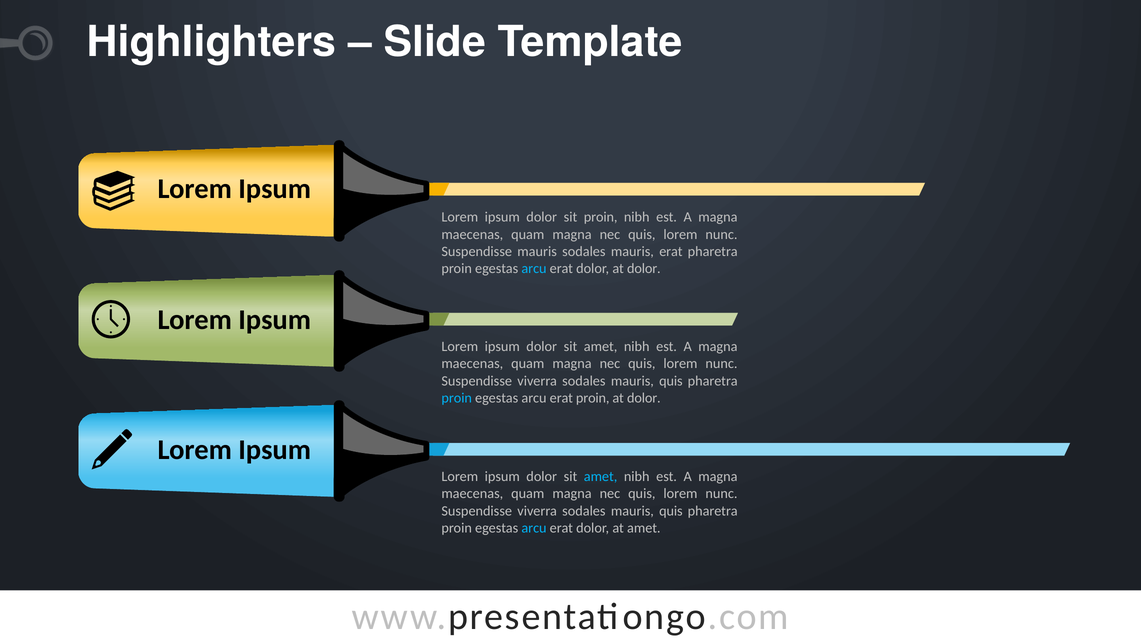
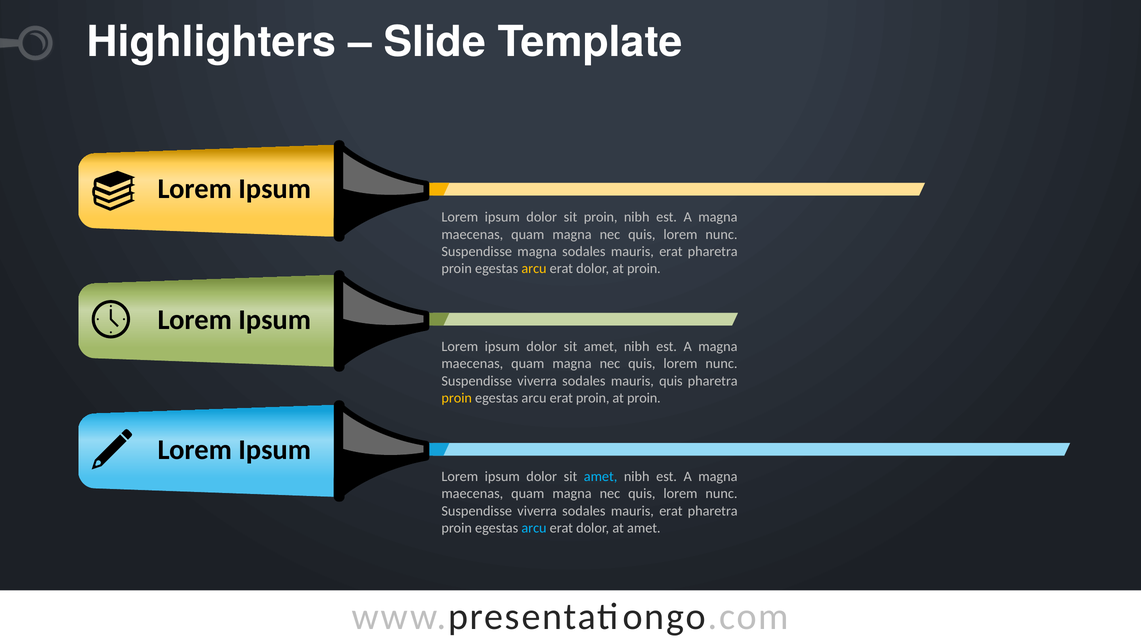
Suspendisse mauris: mauris -> magna
arcu at (534, 268) colour: light blue -> yellow
dolor at dolor: dolor -> proin
proin at (457, 398) colour: light blue -> yellow
dolor at (644, 398): dolor -> proin
quis at (671, 511): quis -> erat
